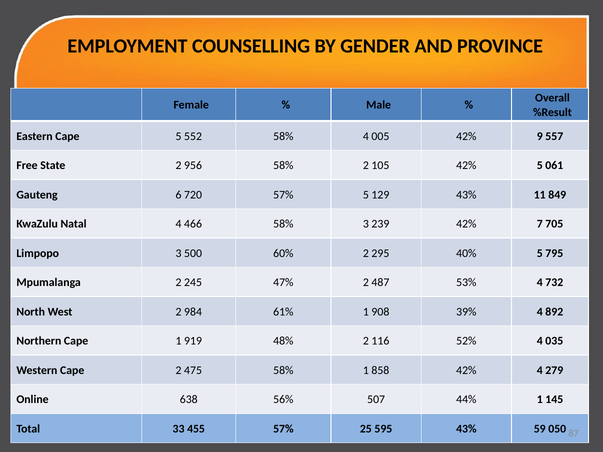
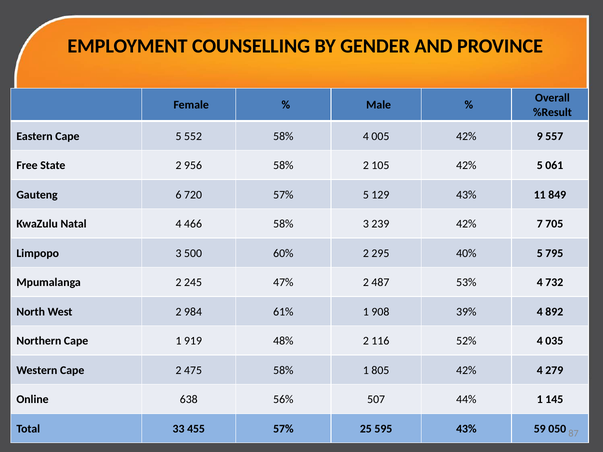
858: 858 -> 805
